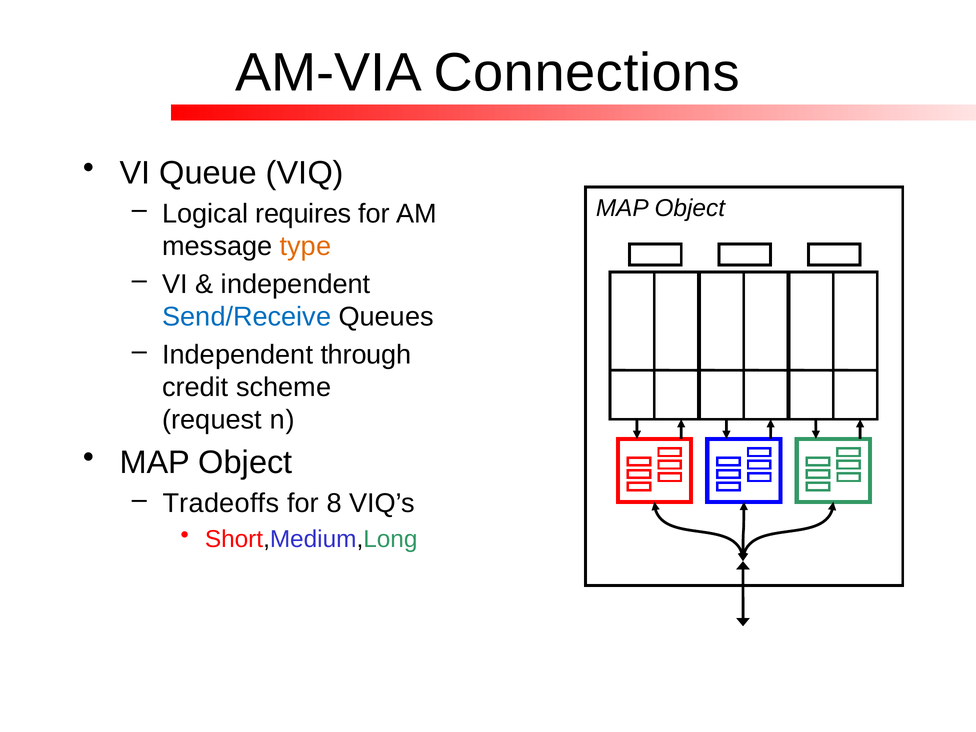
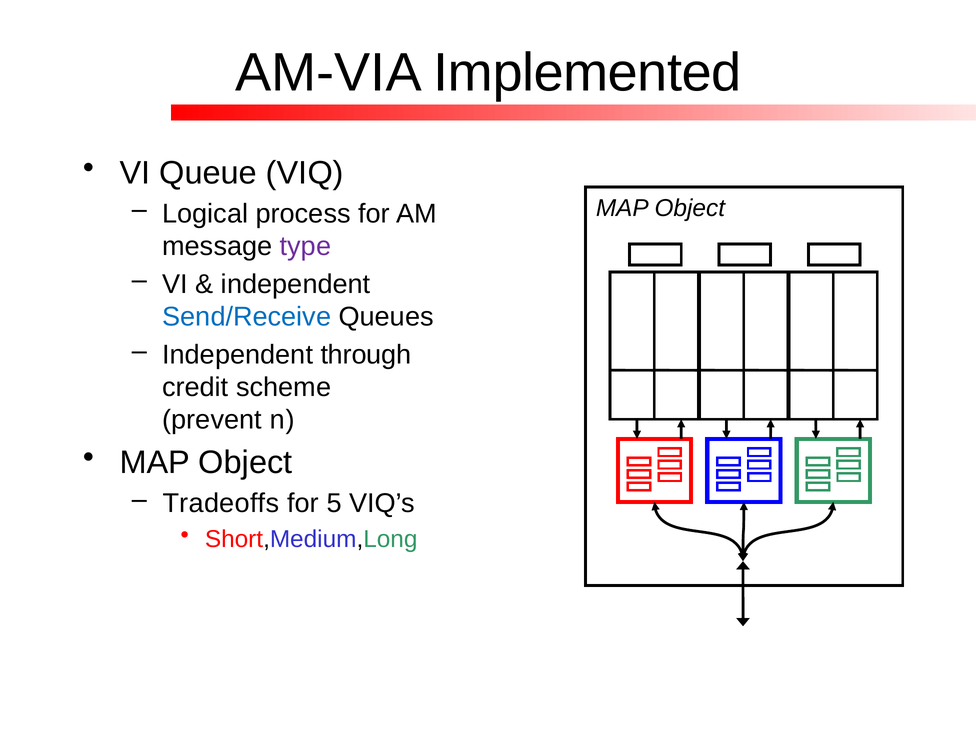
Connections: Connections -> Implemented
requires: requires -> process
type colour: orange -> purple
request: request -> prevent
8: 8 -> 5
